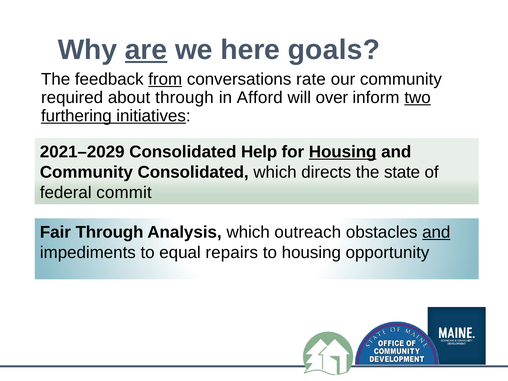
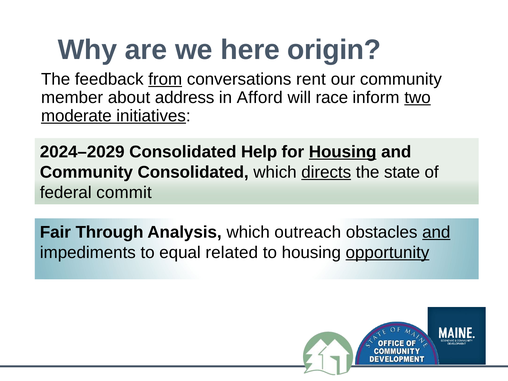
are underline: present -> none
goals: goals -> origin
rate: rate -> rent
required: required -> member
about through: through -> address
over: over -> race
furthering: furthering -> moderate
2021–2029: 2021–2029 -> 2024–2029
directs underline: none -> present
repairs: repairs -> related
opportunity underline: none -> present
